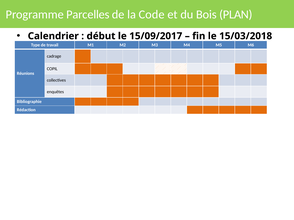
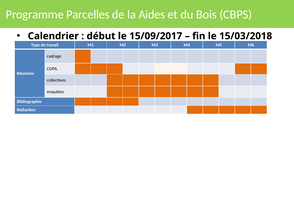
Code: Code -> Aides
PLAN: PLAN -> CBPS
